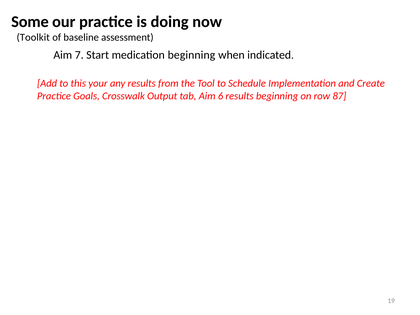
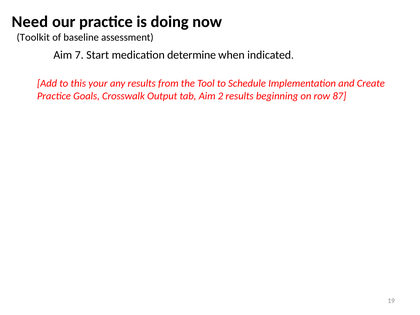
Some: Some -> Need
medication beginning: beginning -> determine
6: 6 -> 2
